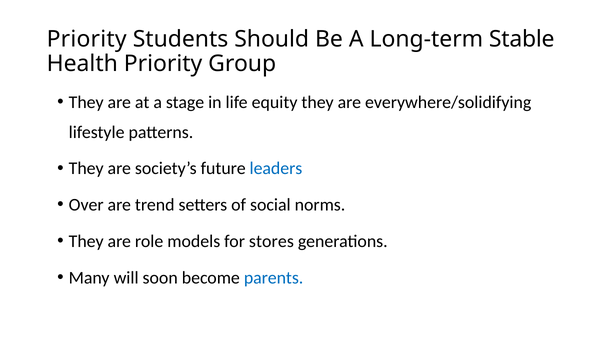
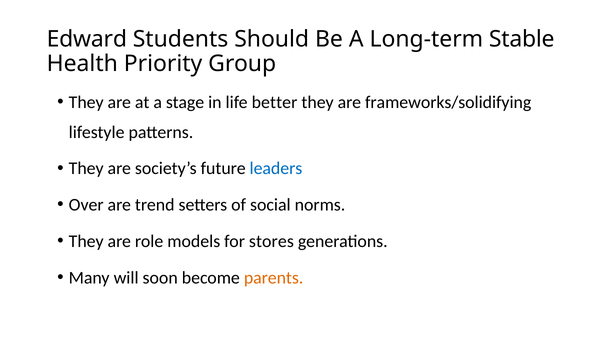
Priority at (87, 39): Priority -> Edward
equity: equity -> better
everywhere/solidifying: everywhere/solidifying -> frameworks/solidifying
parents colour: blue -> orange
